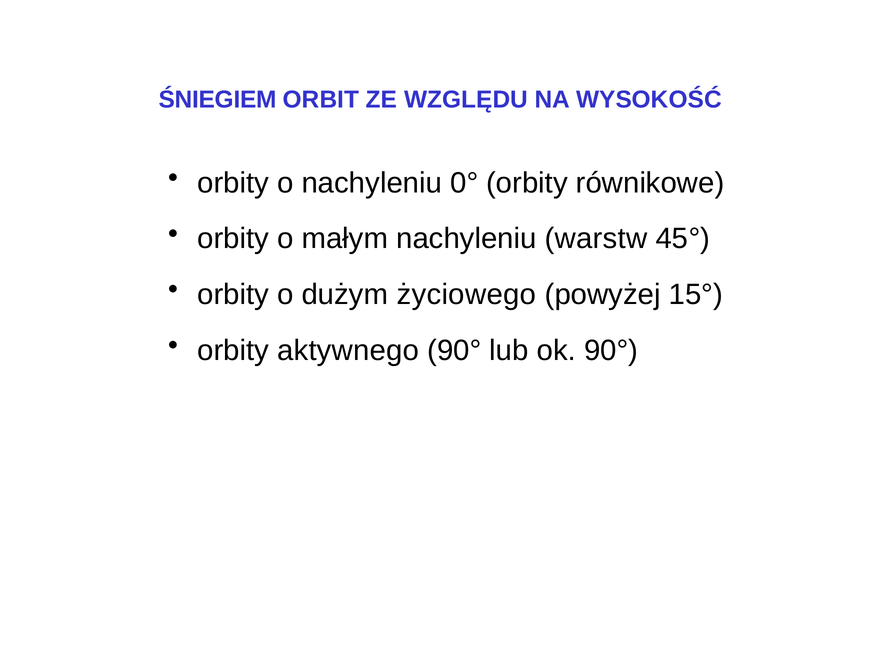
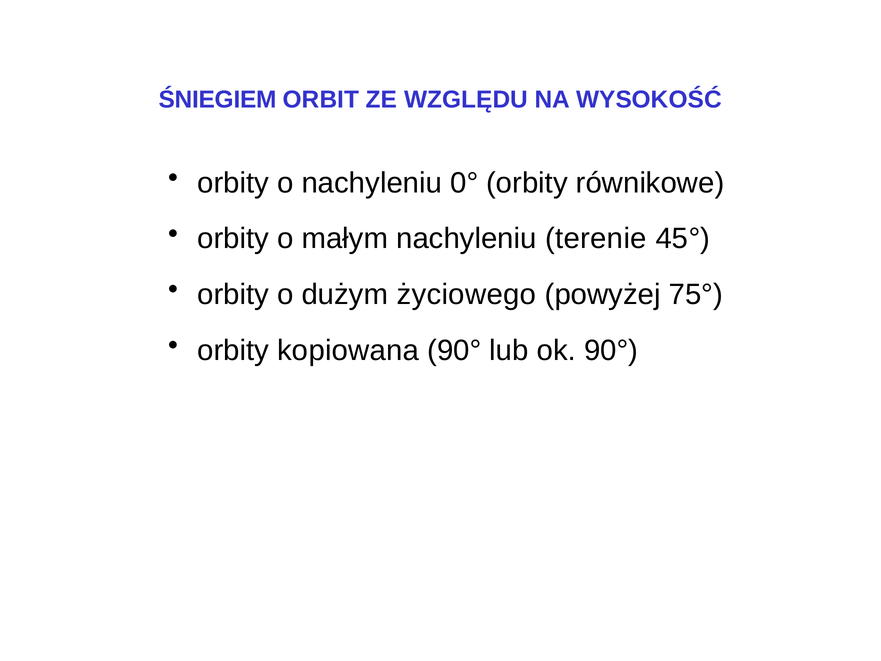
warstw: warstw -> terenie
15°: 15° -> 75°
aktywnego: aktywnego -> kopiowana
